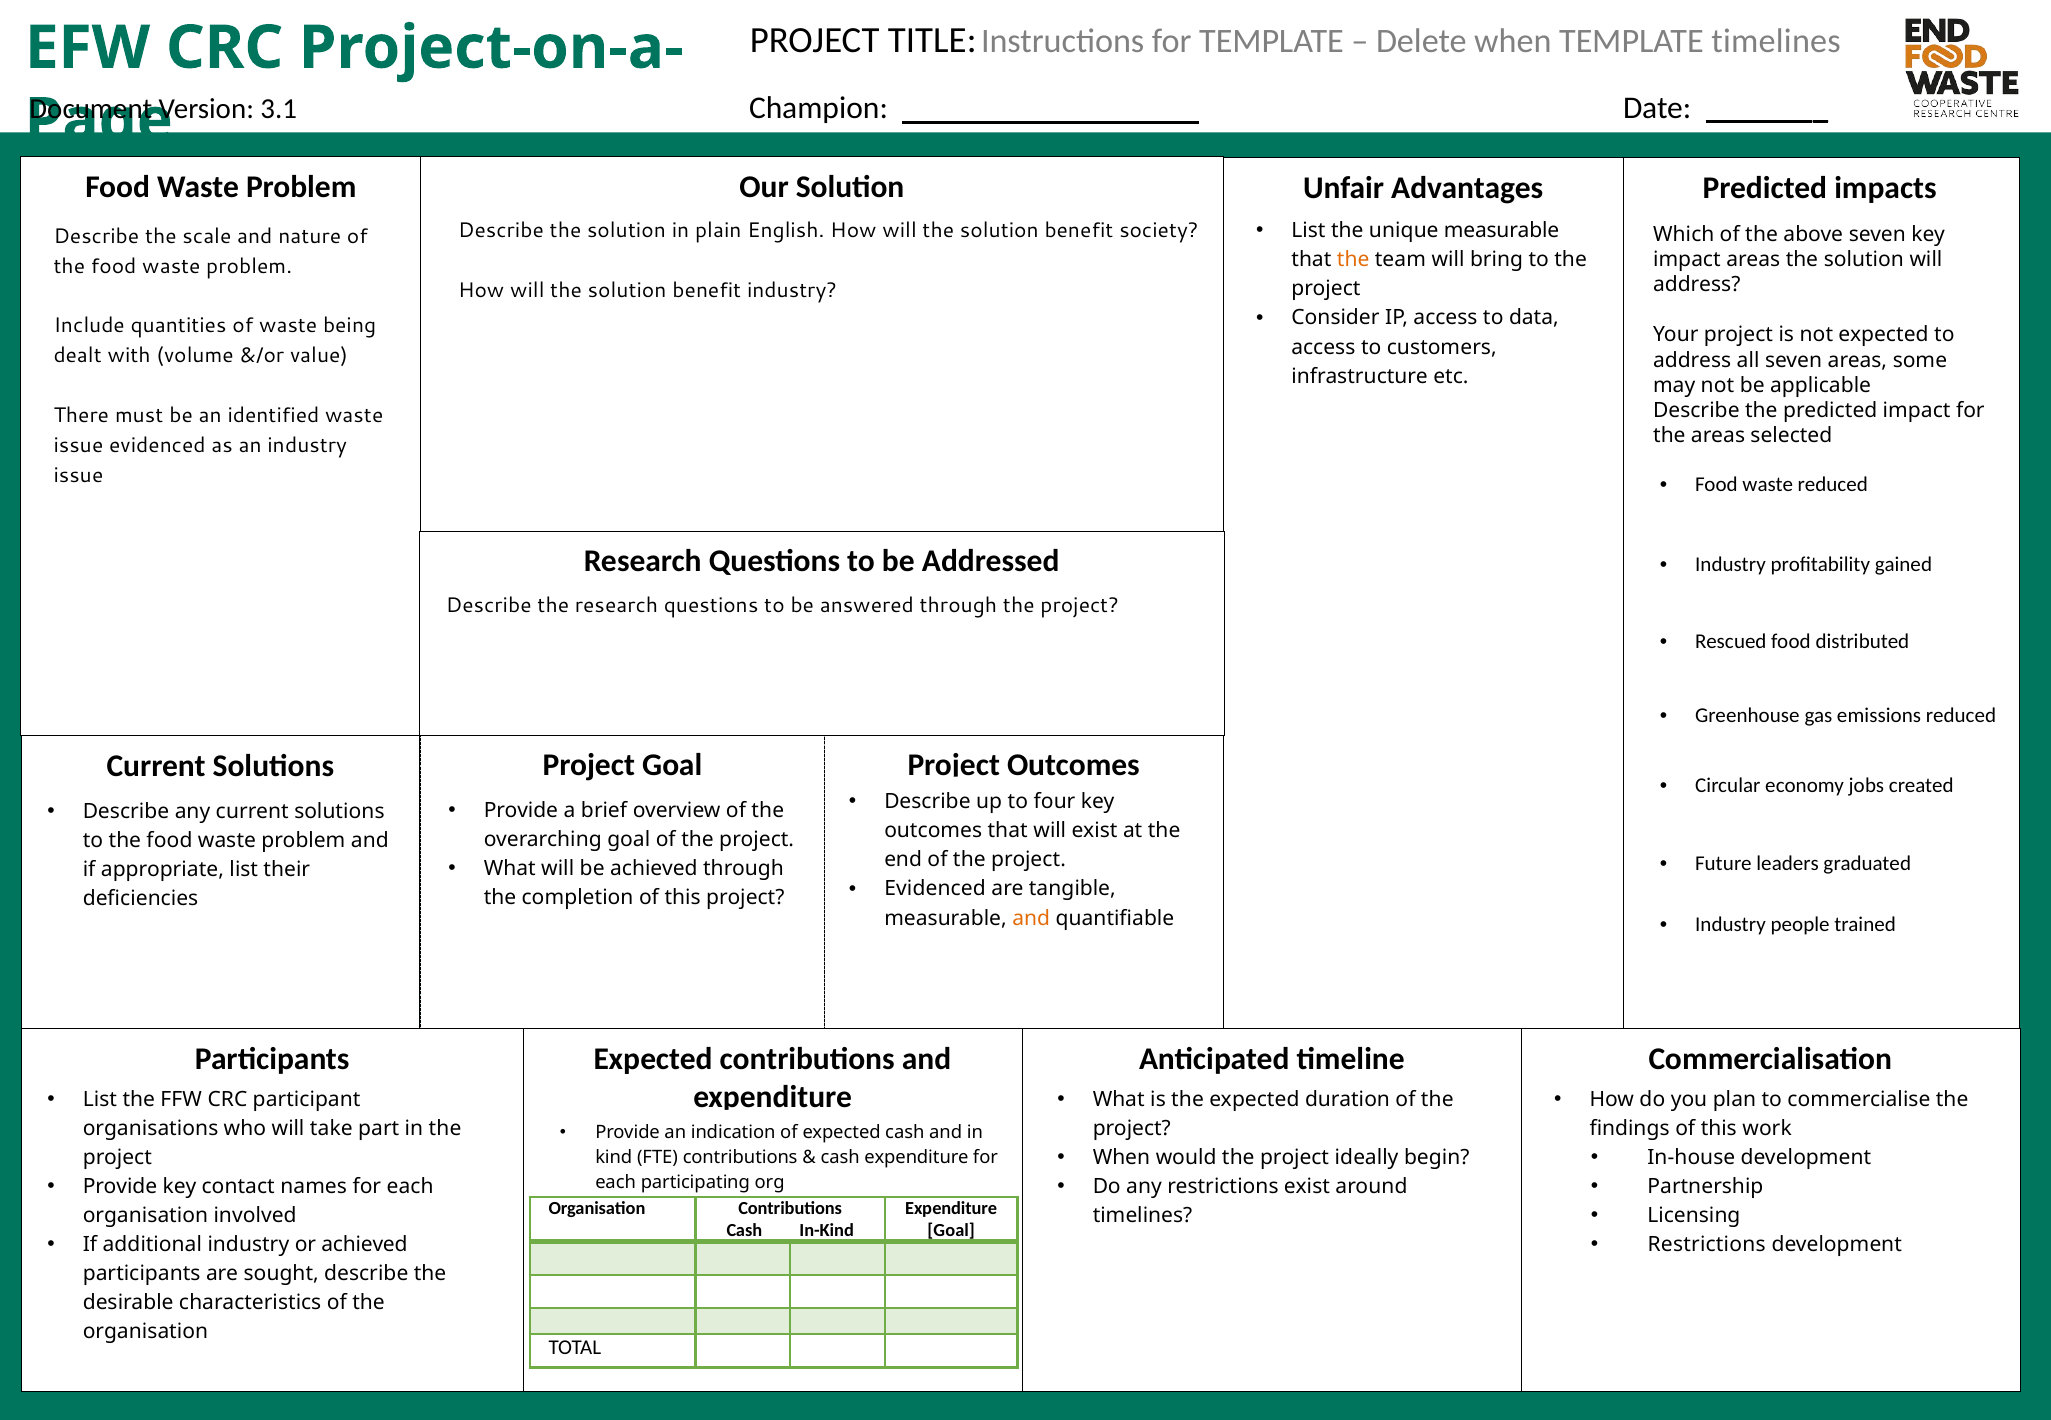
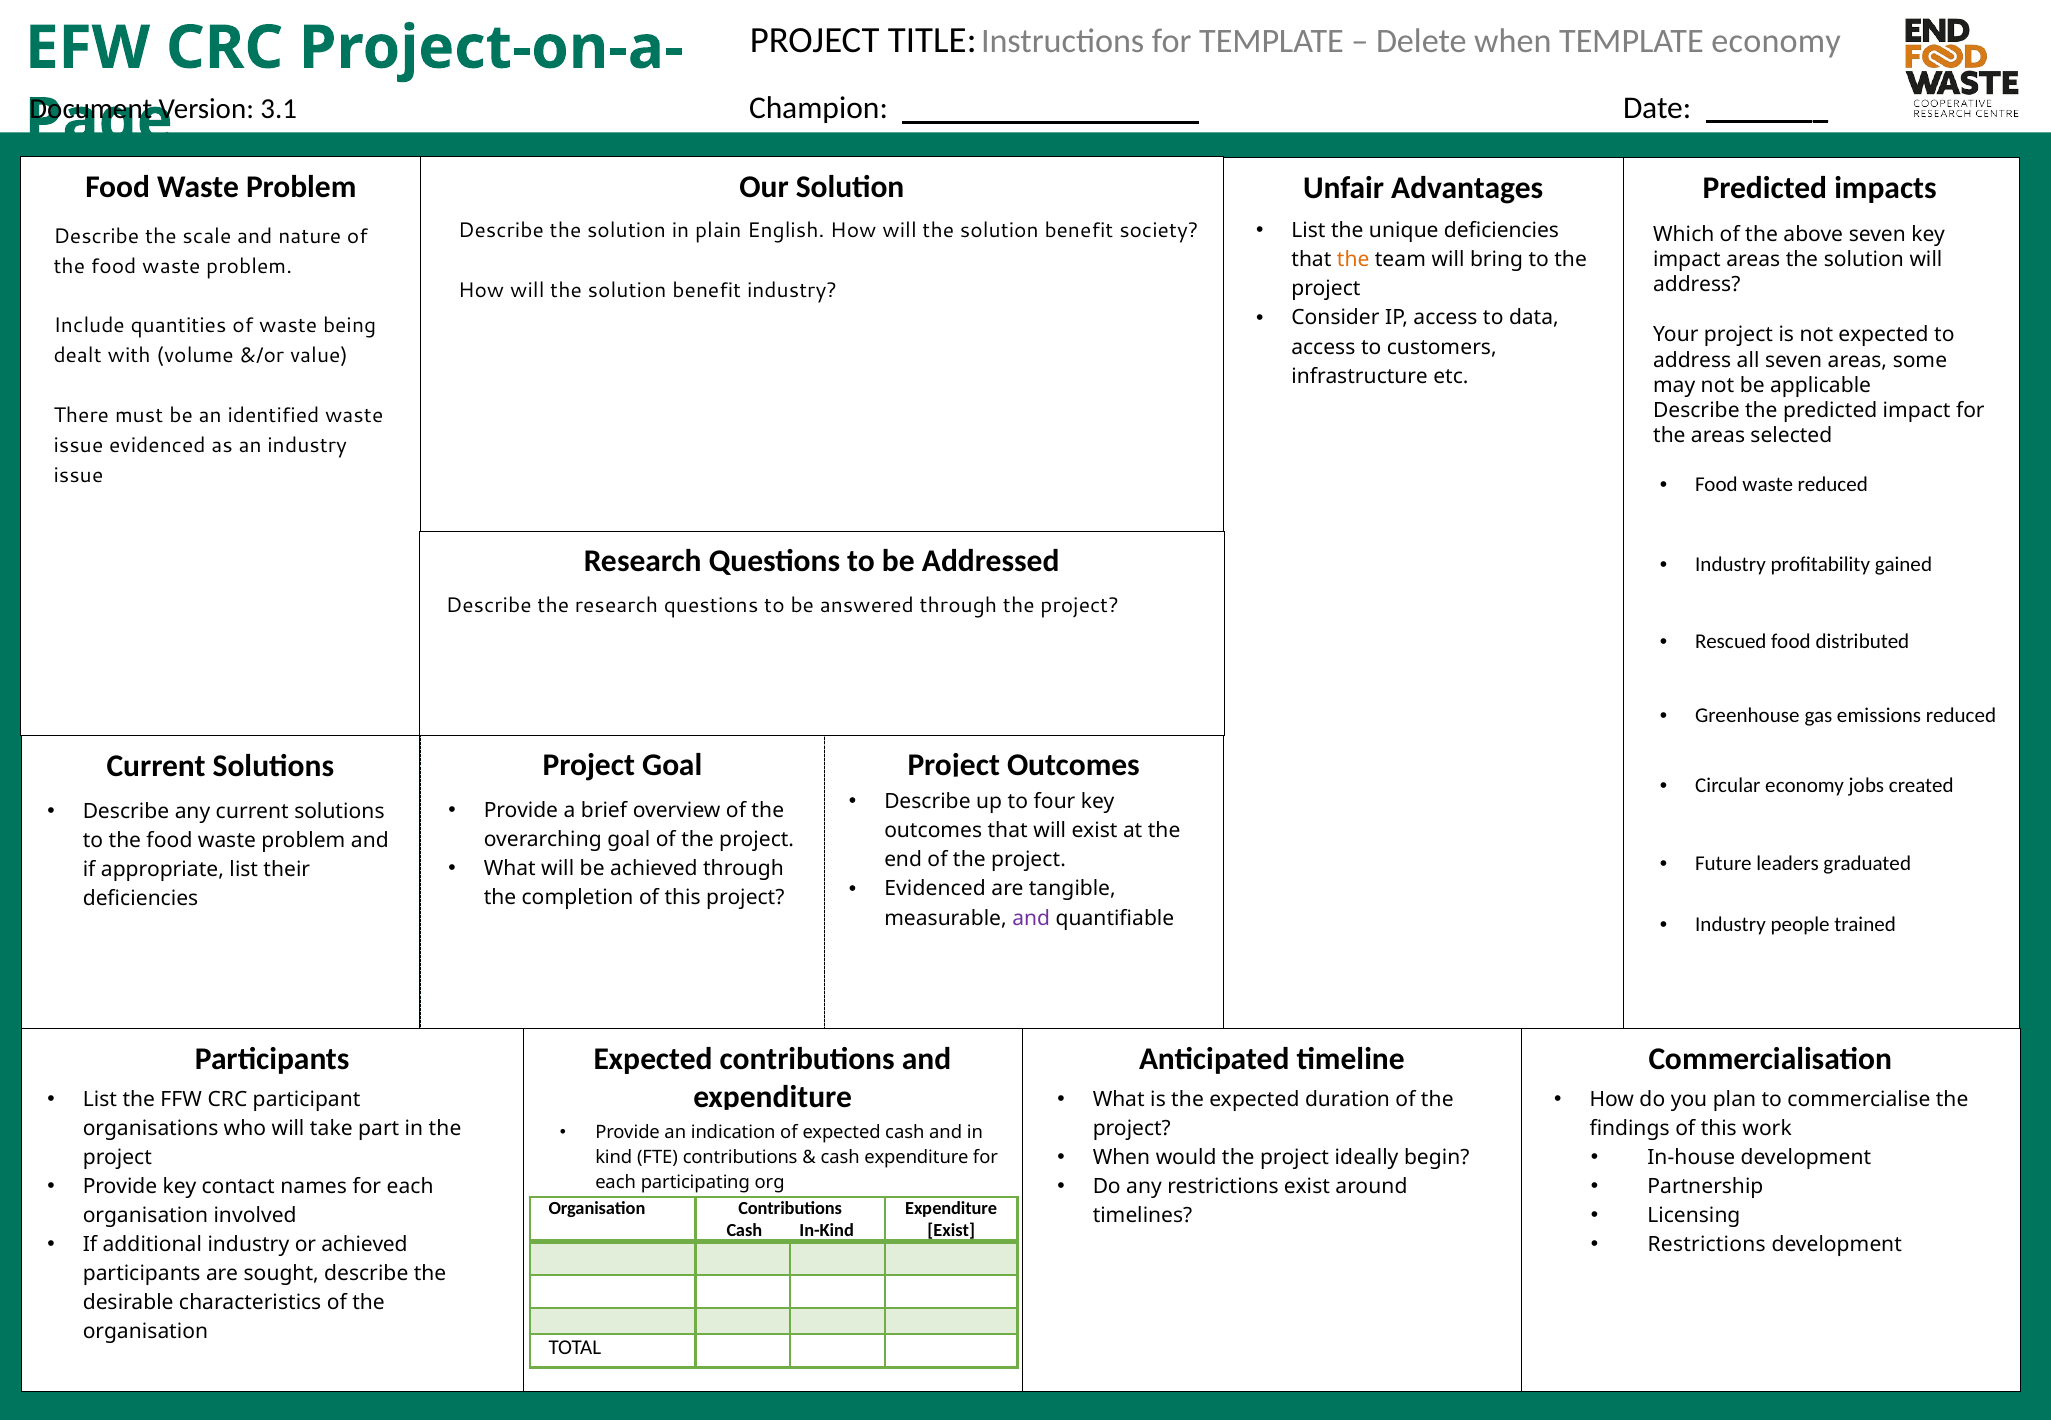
TEMPLATE timelines: timelines -> economy
unique measurable: measurable -> deficiencies
and at (1031, 918) colour: orange -> purple
Goal at (951, 1230): Goal -> Exist
